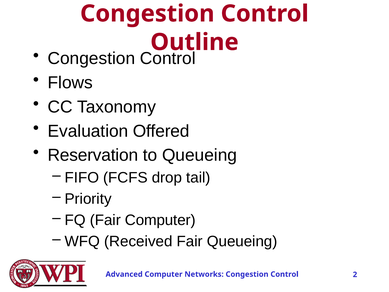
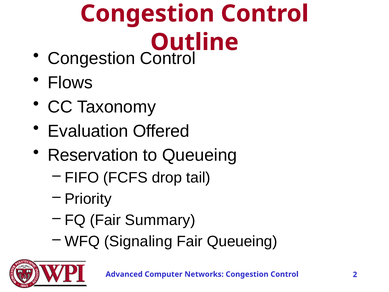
Fair Computer: Computer -> Summary
Received: Received -> Signaling
